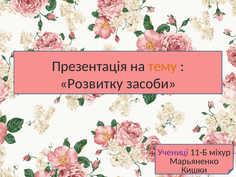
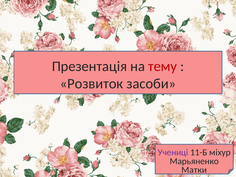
тему colour: orange -> red
Розвитку: Розвитку -> Розвиток
Кишки: Кишки -> Матки
